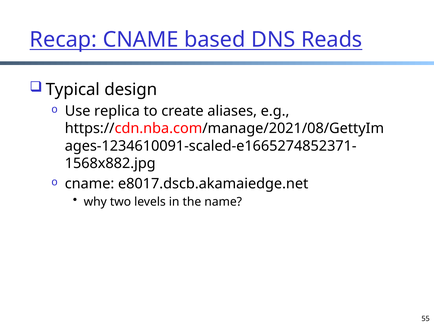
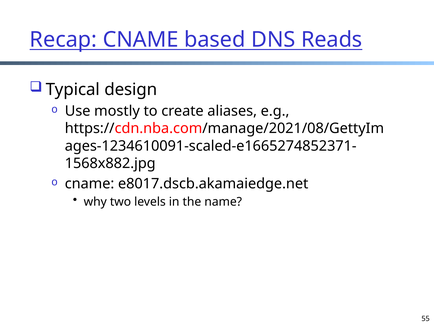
replica: replica -> mostly
